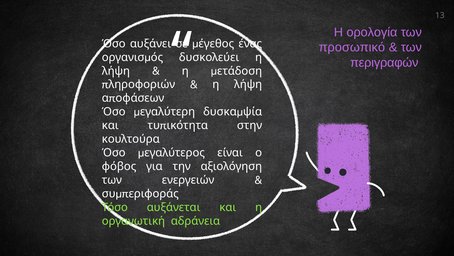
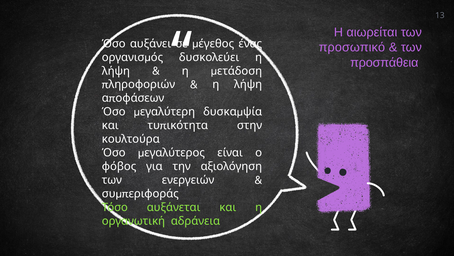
ορολογία: ορολογία -> αιωρείται
περιγραφών: περιγραφών -> προσπάθεια
